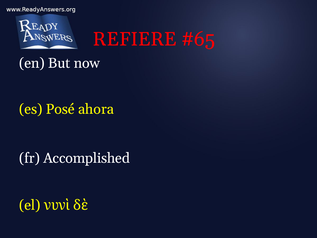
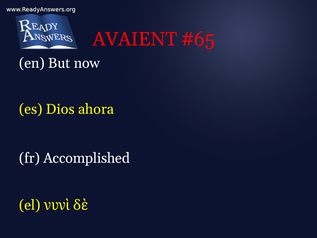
REFIERE: REFIERE -> AVAIENT
Posé: Posé -> Dios
